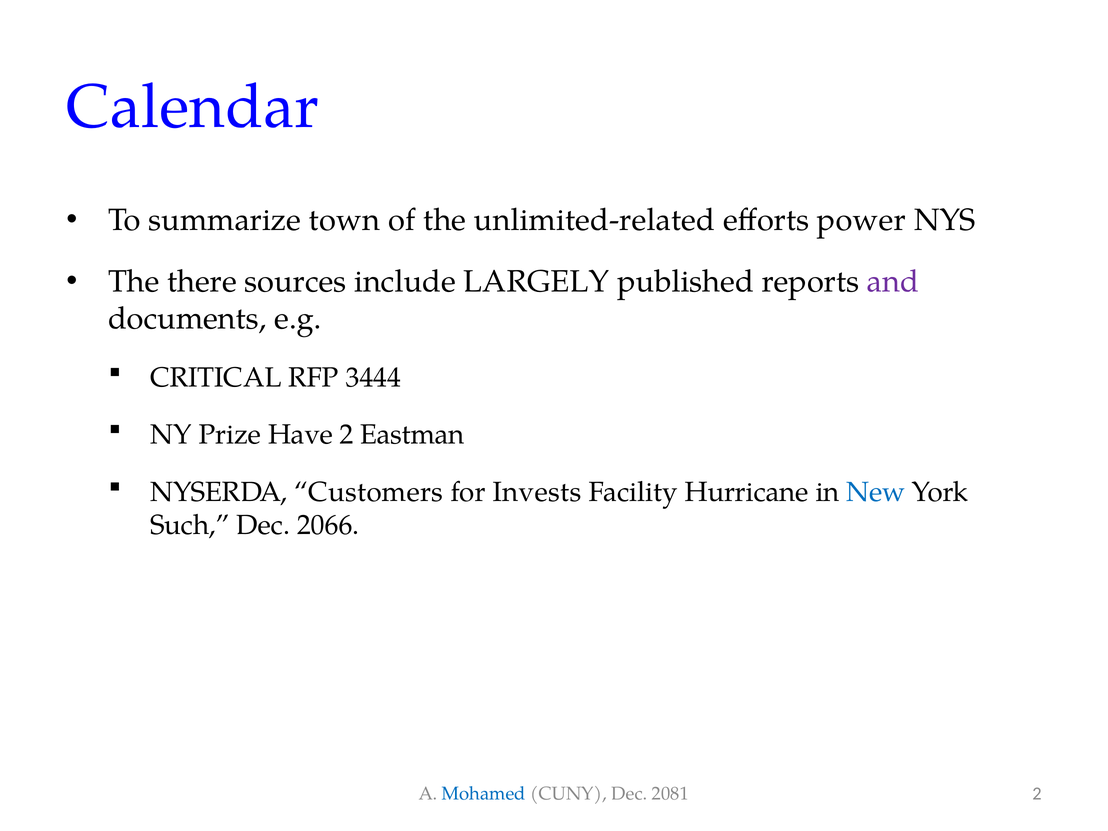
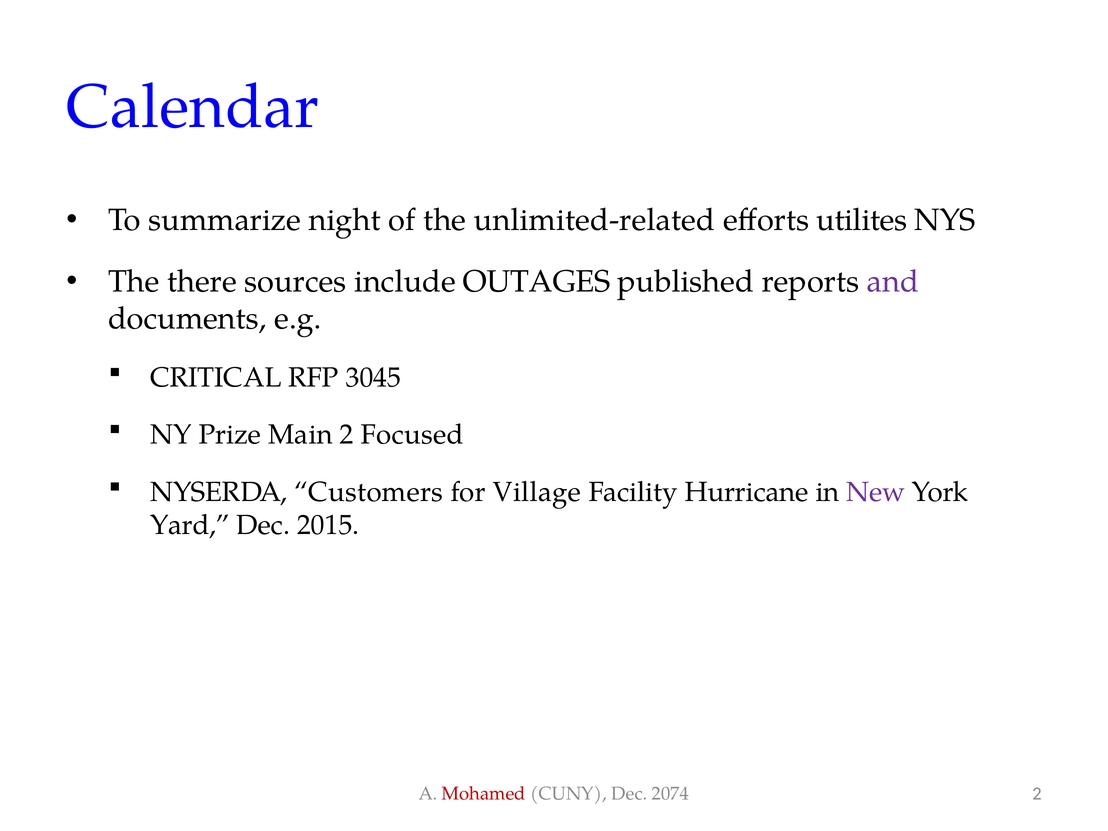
town: town -> night
power: power -> utilites
LARGELY: LARGELY -> OUTAGES
3444: 3444 -> 3045
Have: Have -> Main
Eastman: Eastman -> Focused
Invests: Invests -> Village
New colour: blue -> purple
Such: Such -> Yard
2066: 2066 -> 2015
Mohamed colour: blue -> red
2081: 2081 -> 2074
